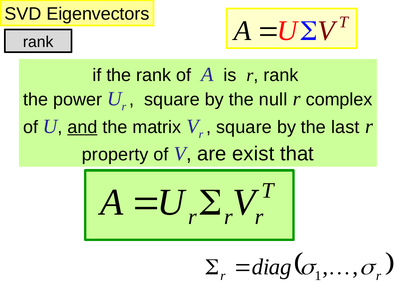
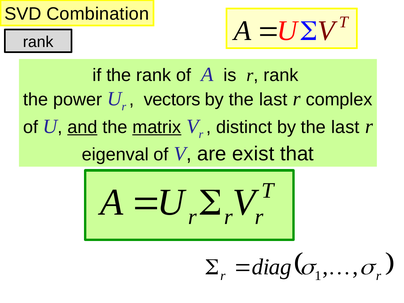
Eigenvectors: Eigenvectors -> Combination
square at (172, 100): square -> vectors
null at (273, 100): null -> last
matrix underline: none -> present
square at (244, 127): square -> distinct
property: property -> eigenval
